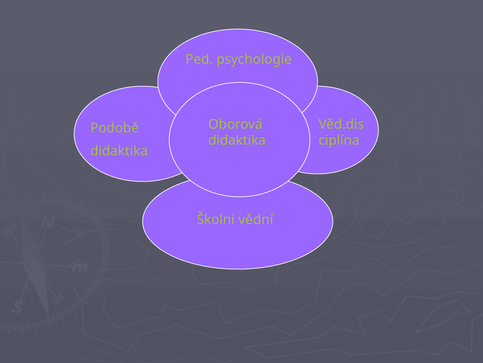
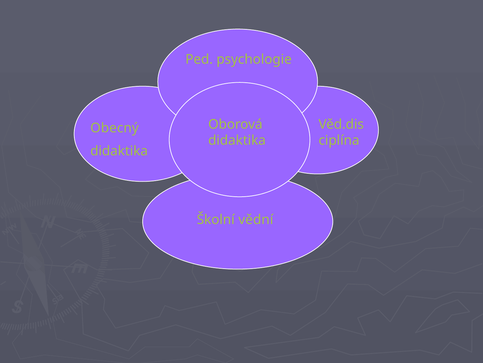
Podobě: Podobě -> Obecný
